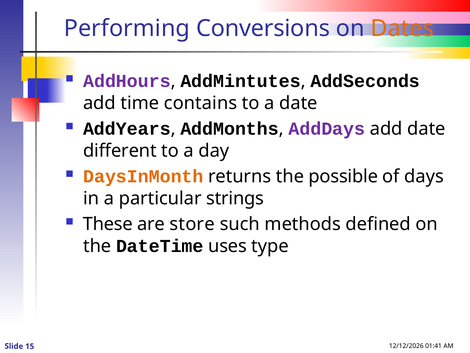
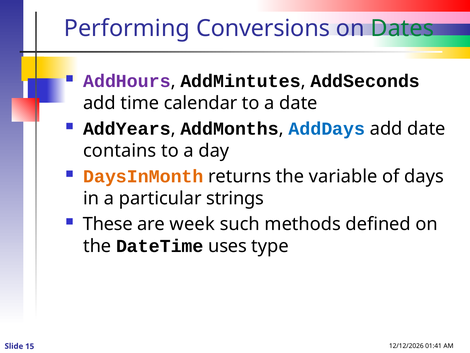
Dates colour: orange -> green
contains: contains -> calendar
AddDays colour: purple -> blue
different: different -> contains
possible: possible -> variable
store: store -> week
